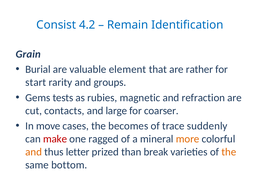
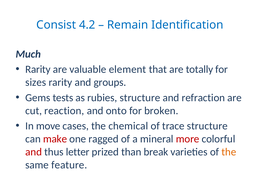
Grain: Grain -> Much
Burial at (38, 69): Burial -> Rarity
rather: rather -> totally
start: start -> sizes
rubies magnetic: magnetic -> structure
contacts: contacts -> reaction
large: large -> onto
coarser: coarser -> broken
becomes: becomes -> chemical
trace suddenly: suddenly -> structure
more colour: orange -> red
and at (34, 152) colour: orange -> red
bottom: bottom -> feature
